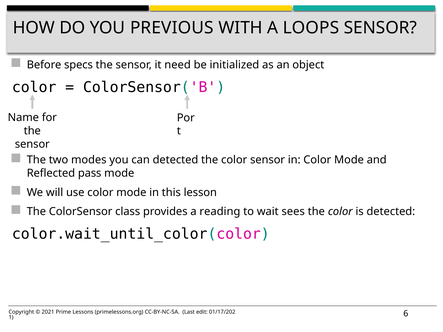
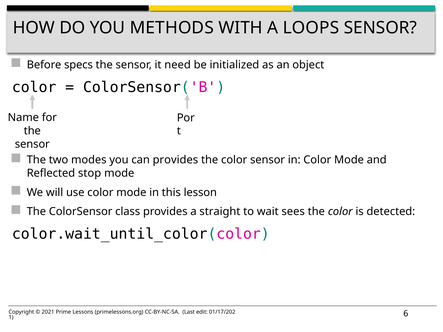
PREVIOUS: PREVIOUS -> METHODS
can detected: detected -> provides
pass: pass -> stop
reading: reading -> straight
